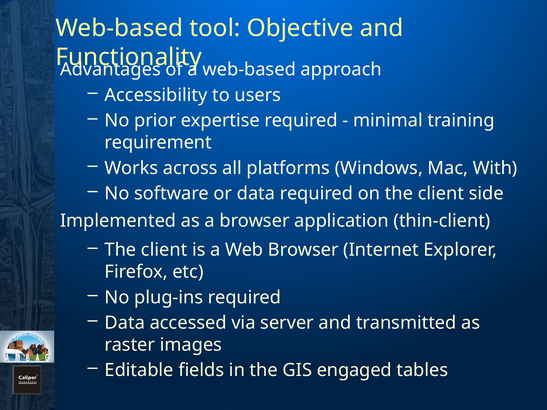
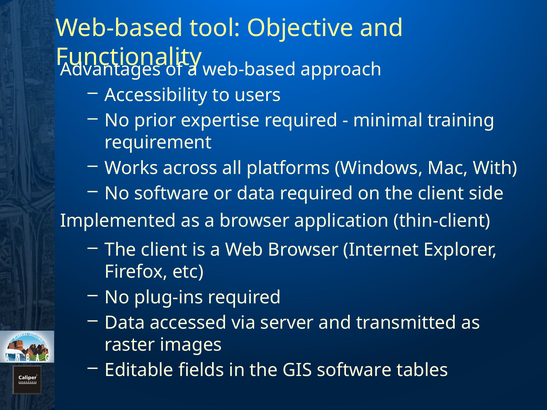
GIS engaged: engaged -> software
